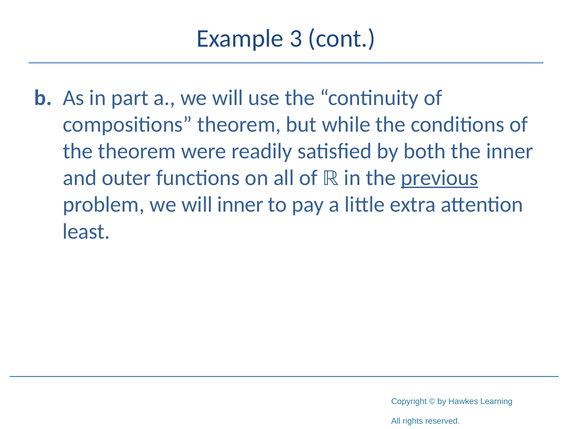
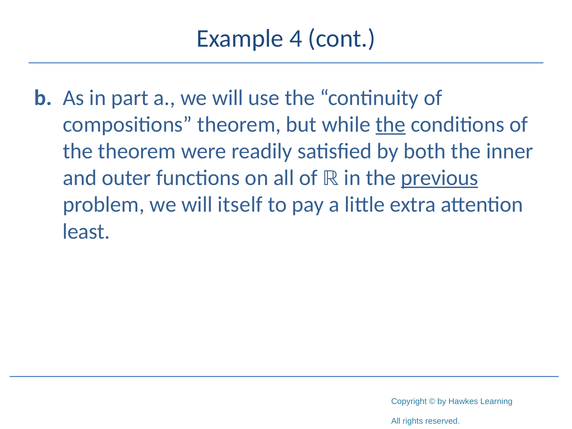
3: 3 -> 4
the at (391, 125) underline: none -> present
will inner: inner -> itself
